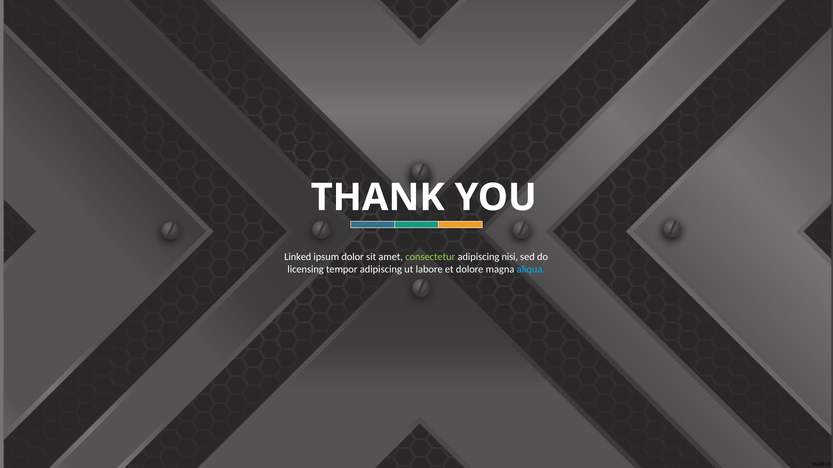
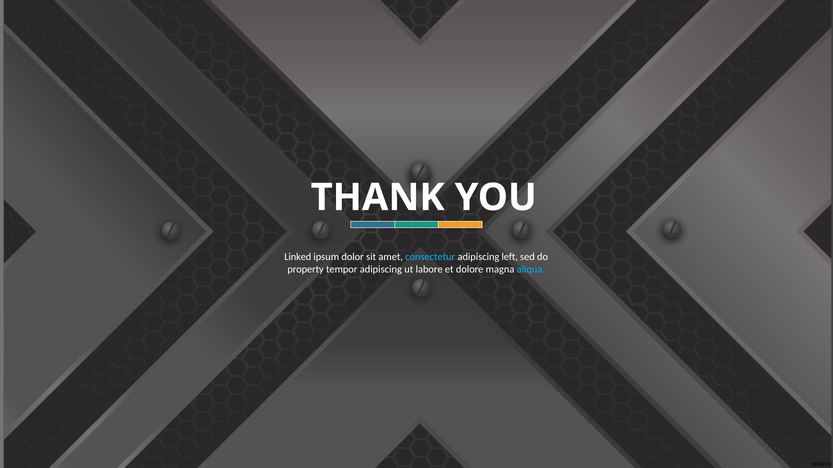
consectetur colour: light green -> light blue
nisi: nisi -> left
licensing: licensing -> property
